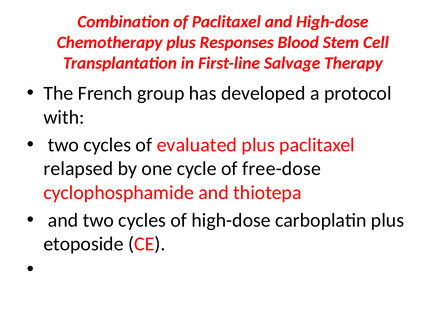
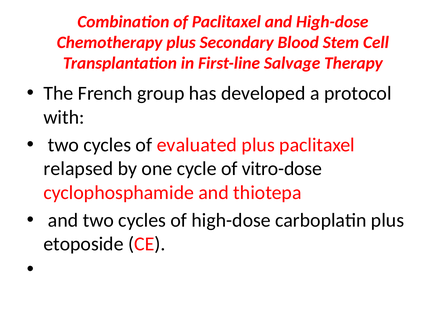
Responses: Responses -> Secondary
free-dose: free-dose -> vitro-dose
